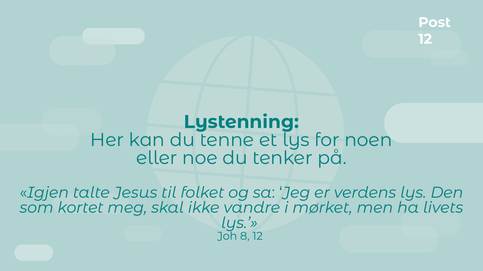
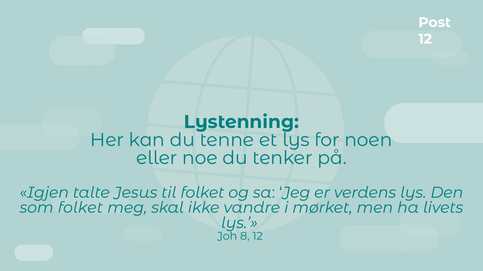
som kortet: kortet -> folket
